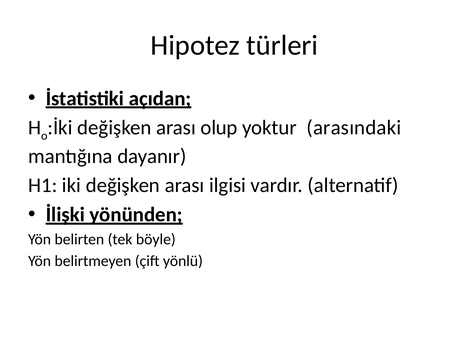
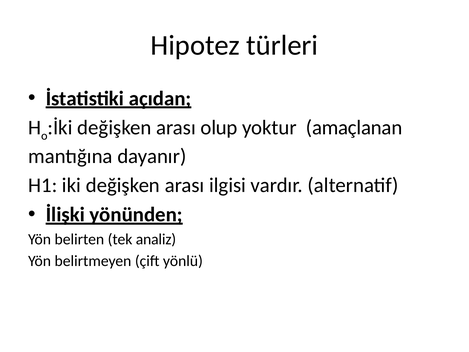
arasındaki: arasındaki -> amaçlanan
böyle: böyle -> analiz
